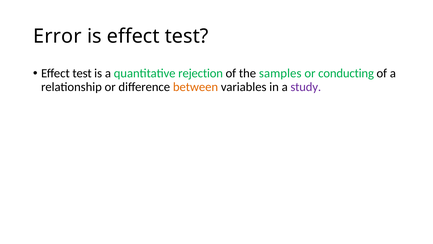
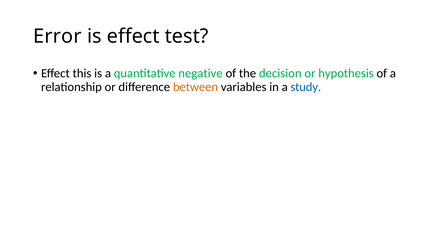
test at (82, 73): test -> this
rejection: rejection -> negative
samples: samples -> decision
conducting: conducting -> hypothesis
study colour: purple -> blue
